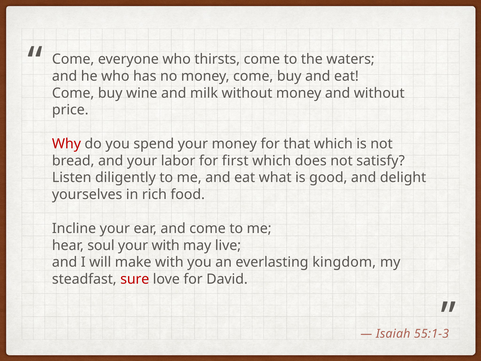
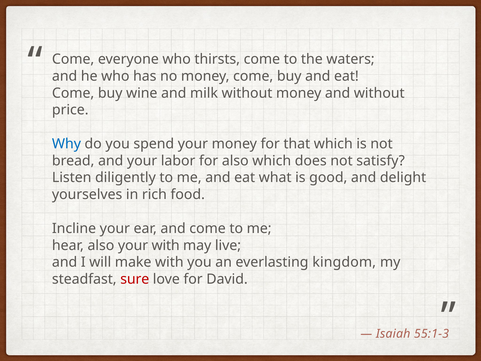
Why colour: red -> blue
for first: first -> also
hear soul: soul -> also
